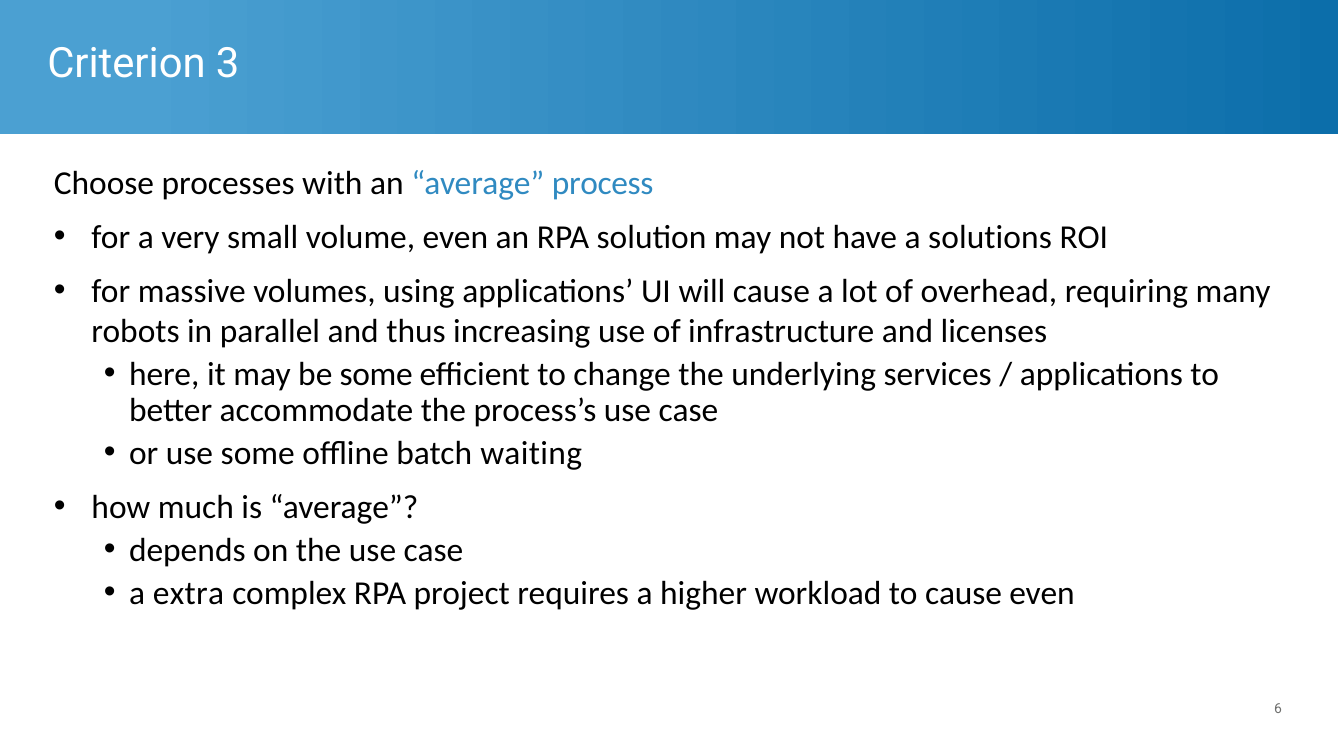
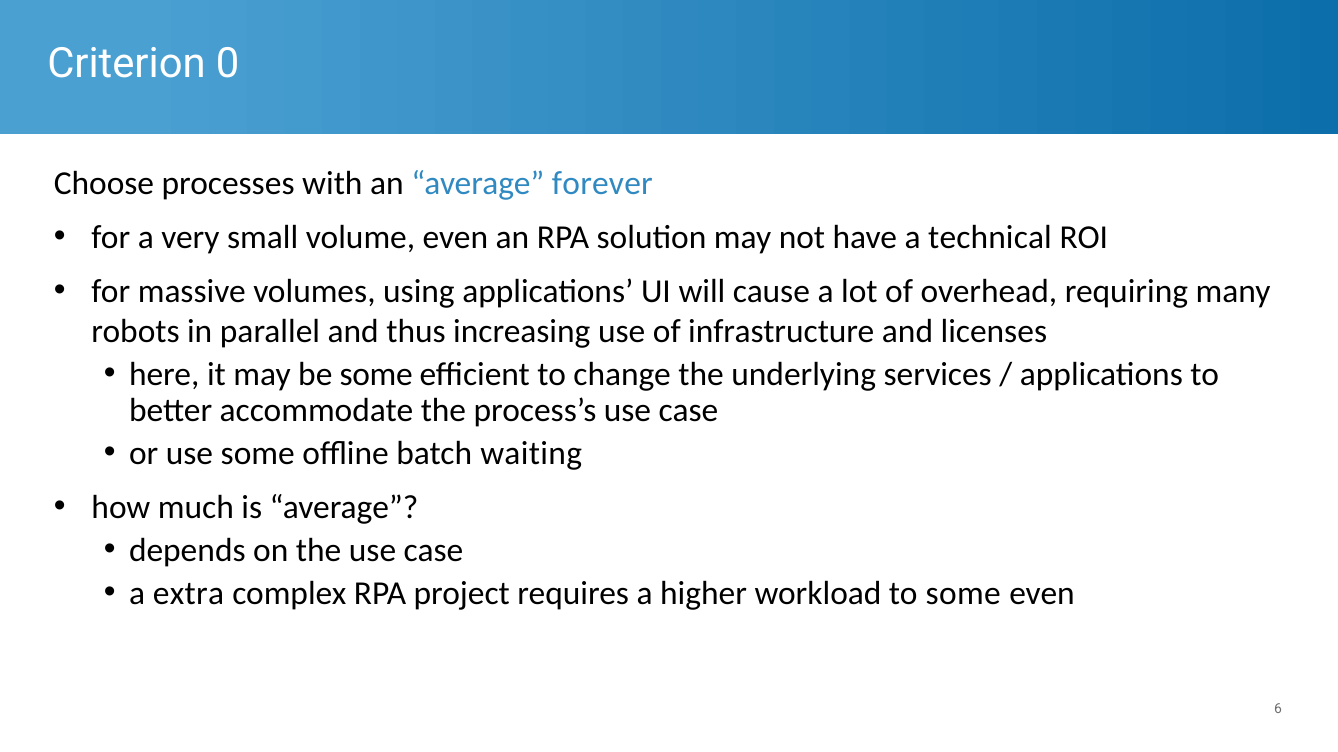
3: 3 -> 0
process: process -> forever
solutions: solutions -> technical
to cause: cause -> some
